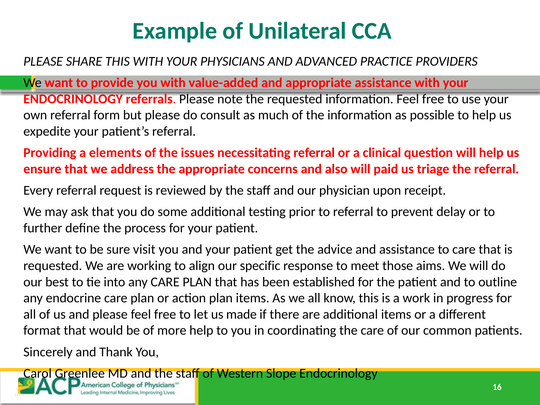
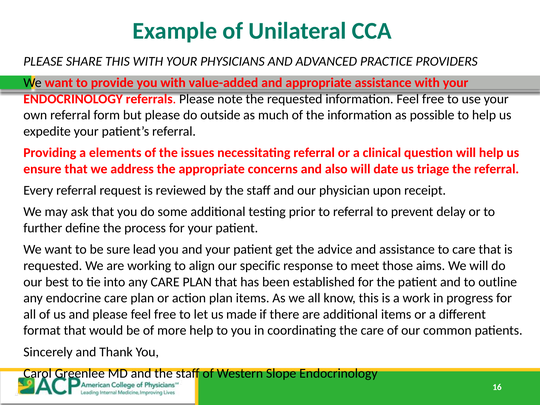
consult: consult -> outside
paid: paid -> date
visit: visit -> lead
